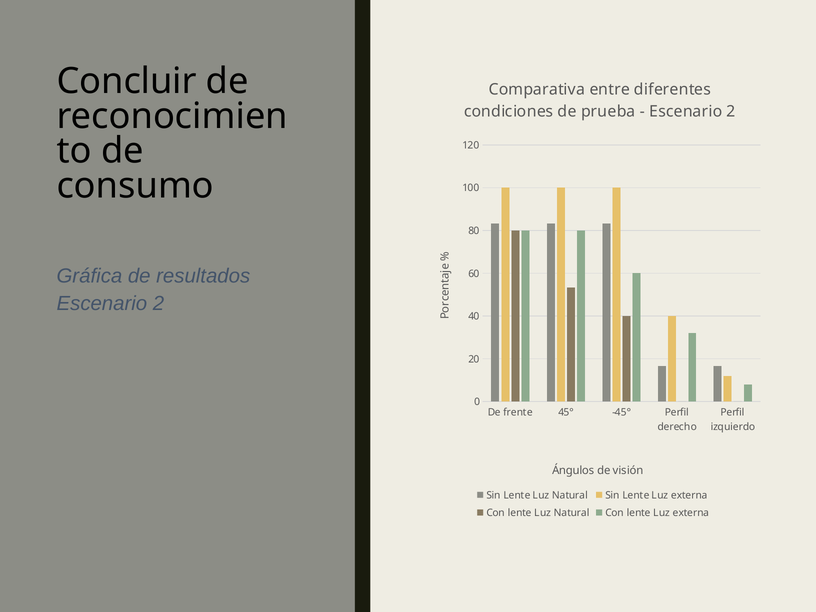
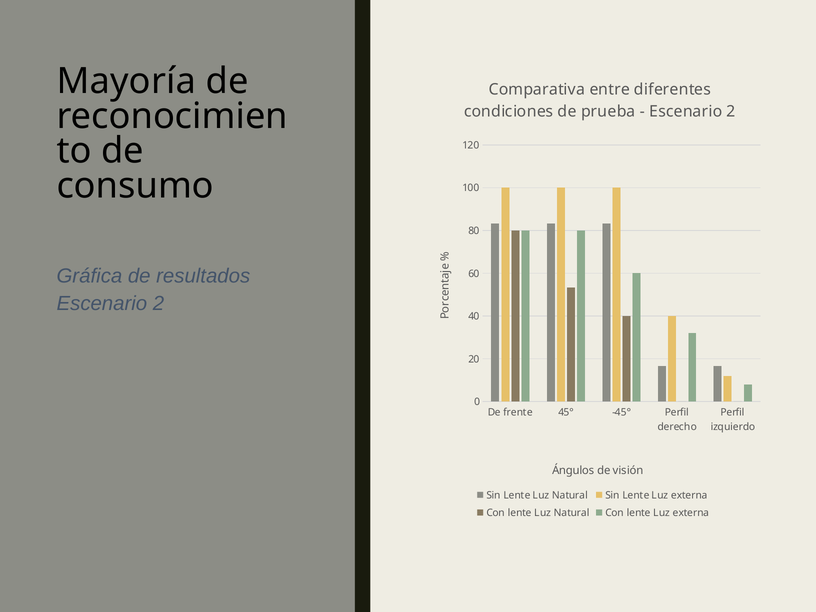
Concluir: Concluir -> Mayoría
